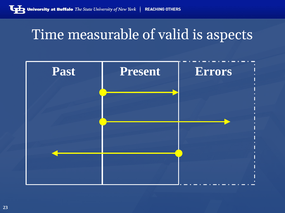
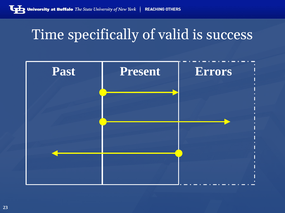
measurable: measurable -> specifically
aspects: aspects -> success
